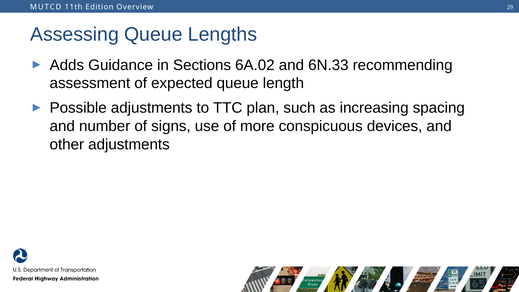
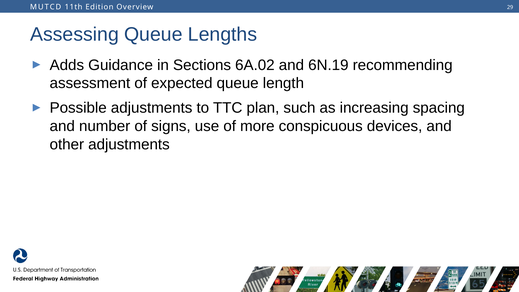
6N.33: 6N.33 -> 6N.19
